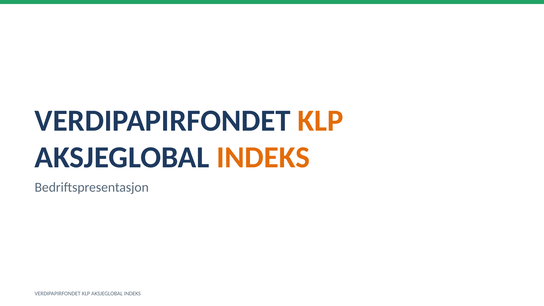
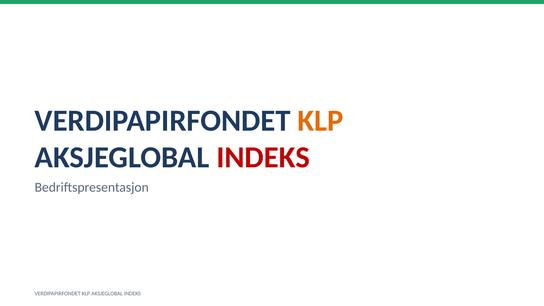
INDEKS at (263, 157) colour: orange -> red
